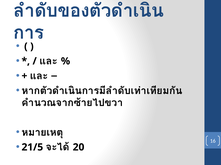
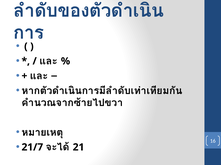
21/5: 21/5 -> 21/7
20: 20 -> 21
